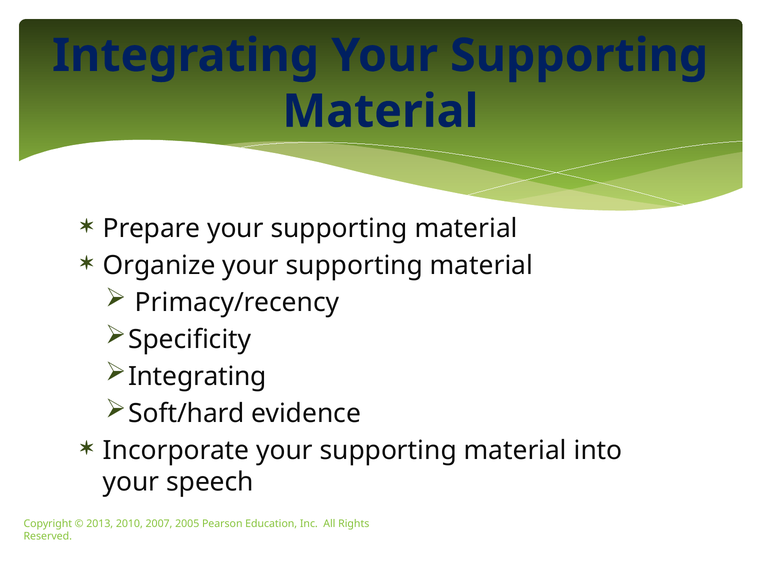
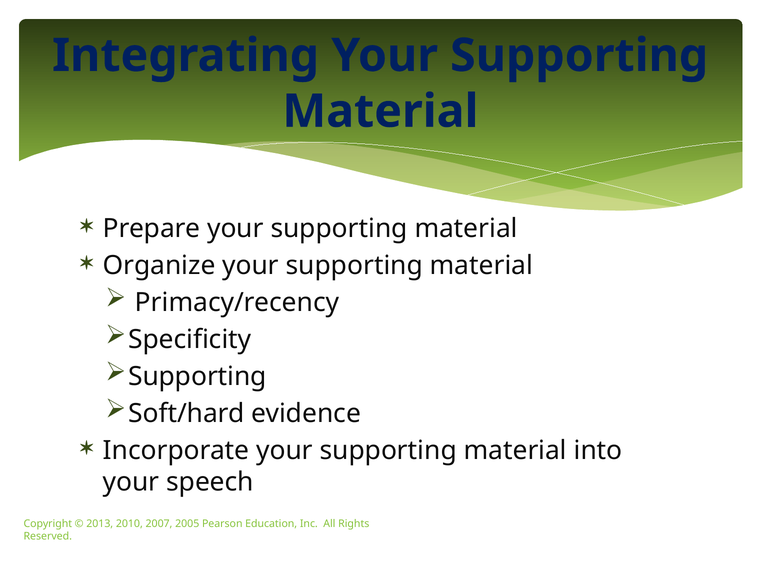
Integrating at (197, 376): Integrating -> Supporting
